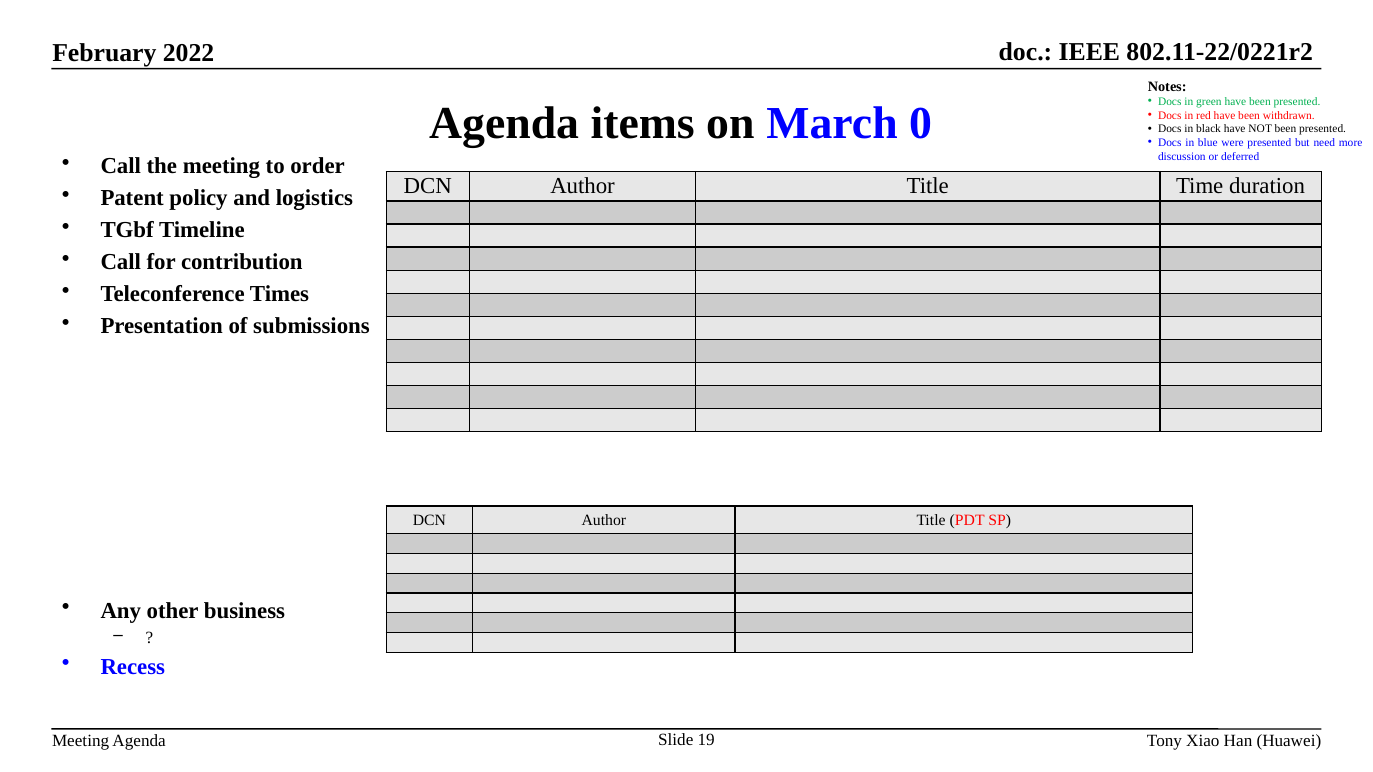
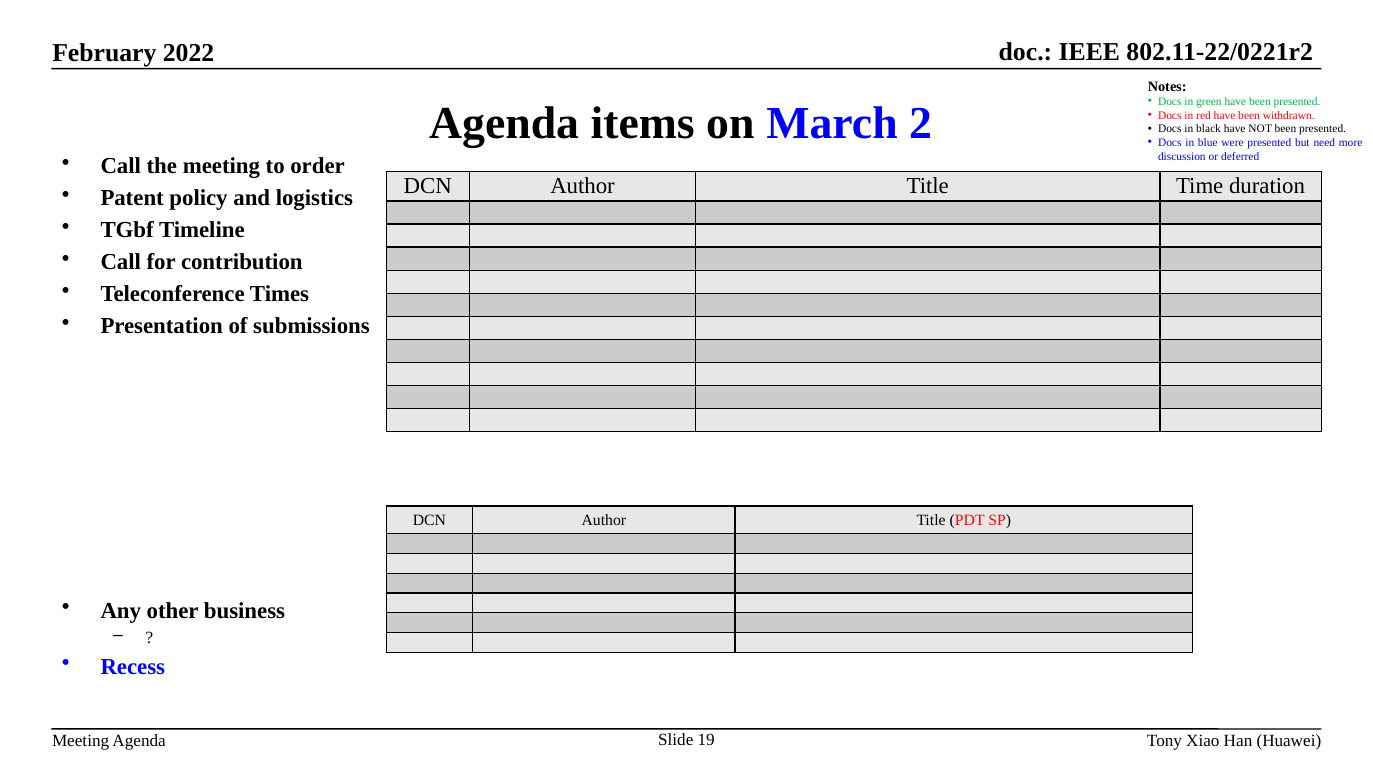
0: 0 -> 2
